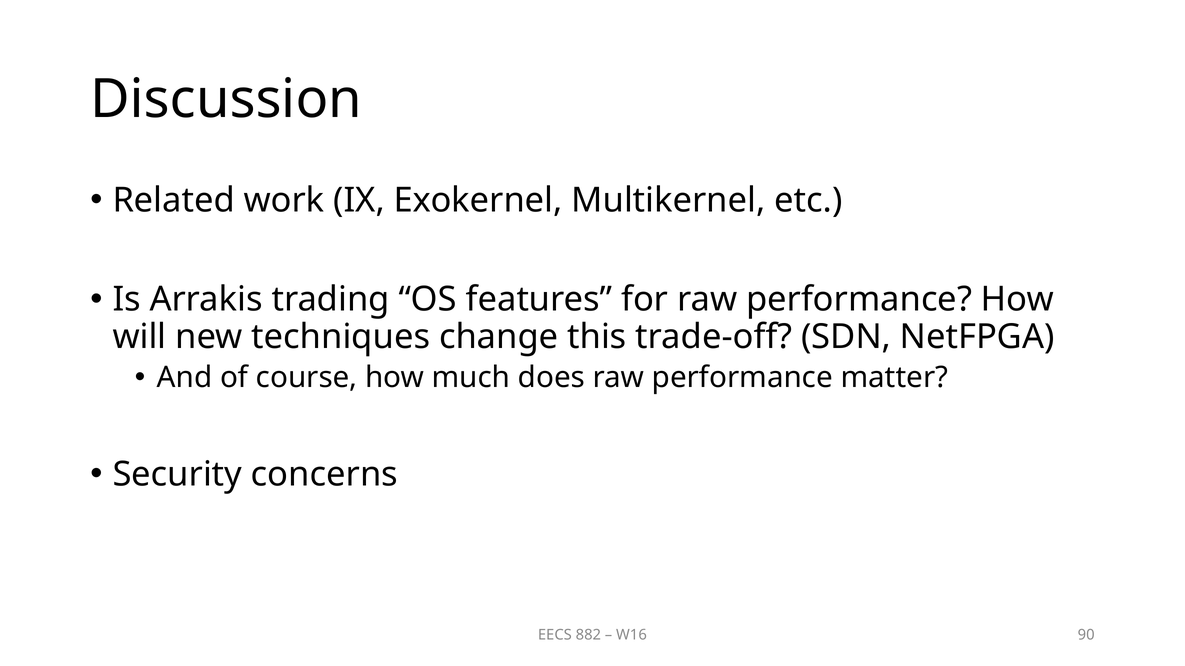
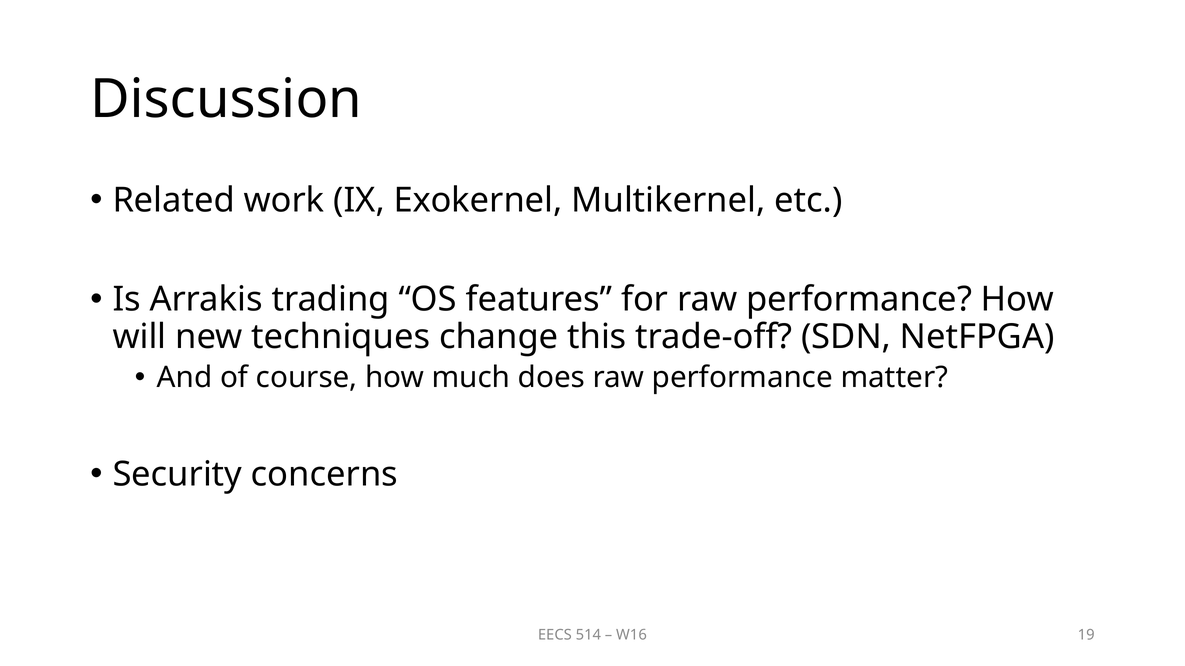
882: 882 -> 514
90: 90 -> 19
